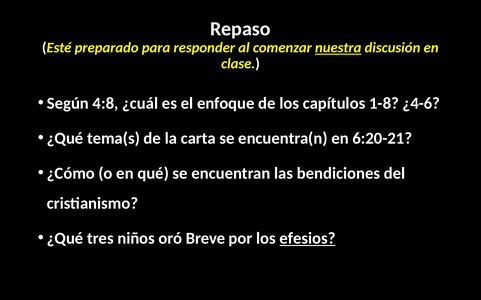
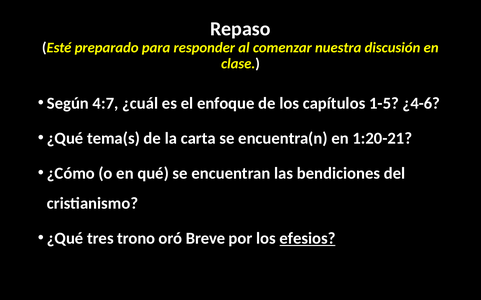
nuestra underline: present -> none
4:8: 4:8 -> 4:7
1-8: 1-8 -> 1-5
6:20-21: 6:20-21 -> 1:20-21
niños: niños -> trono
